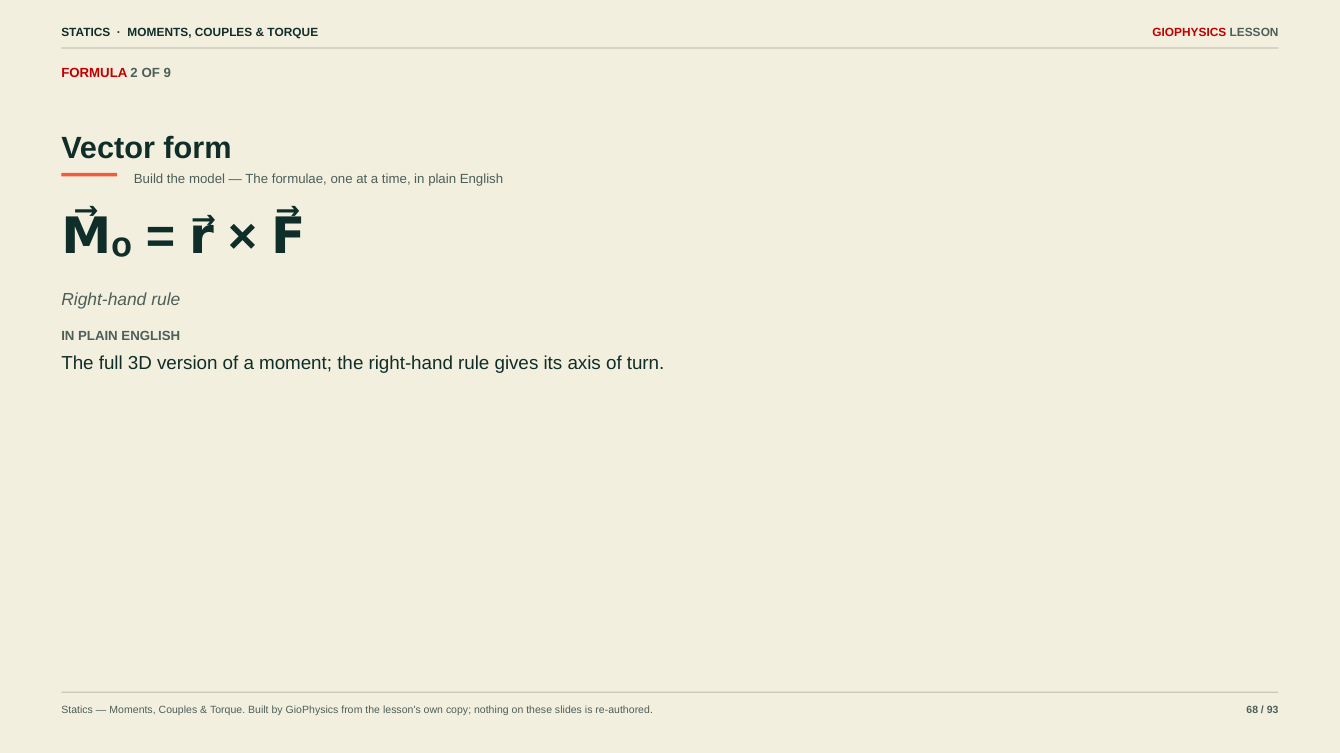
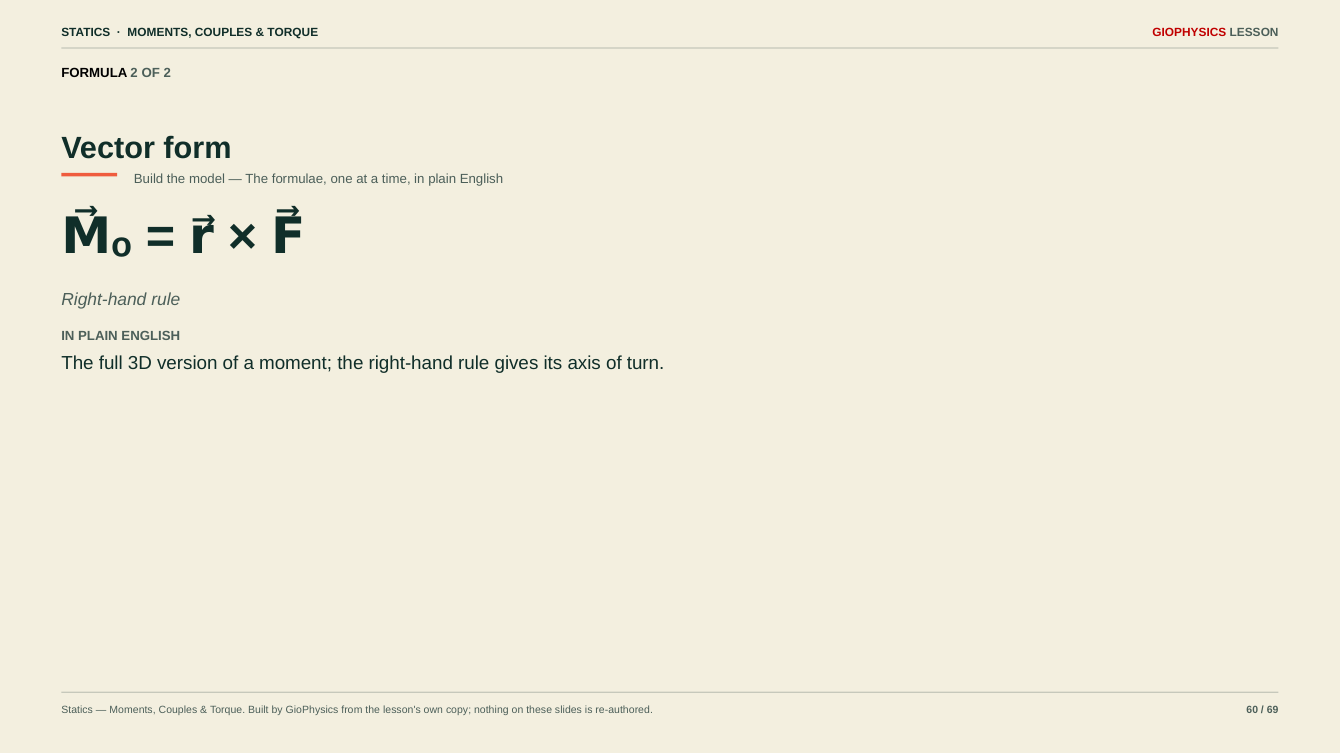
FORMULA colour: red -> black
OF 9: 9 -> 2
68: 68 -> 60
93: 93 -> 69
